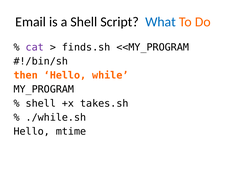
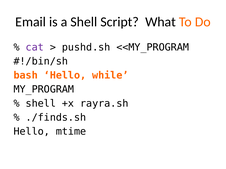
What colour: blue -> black
finds.sh: finds.sh -> pushd.sh
then: then -> bash
takes.sh: takes.sh -> rayra.sh
./while.sh: ./while.sh -> ./finds.sh
